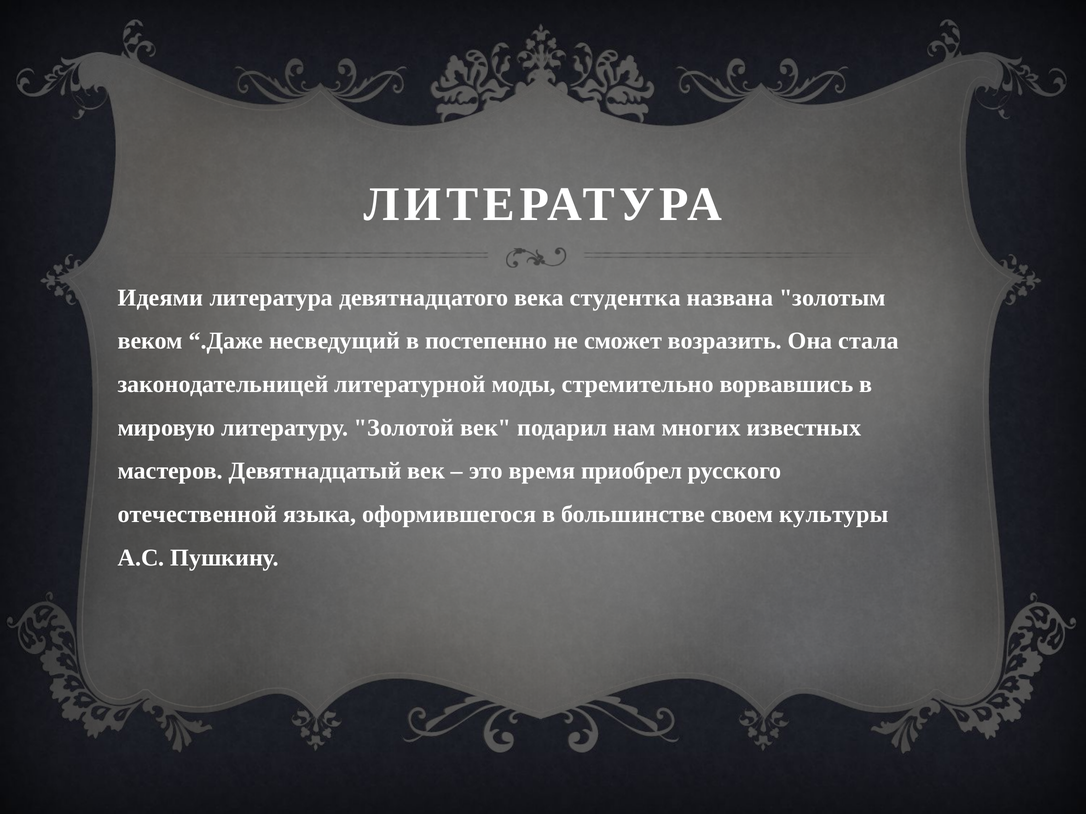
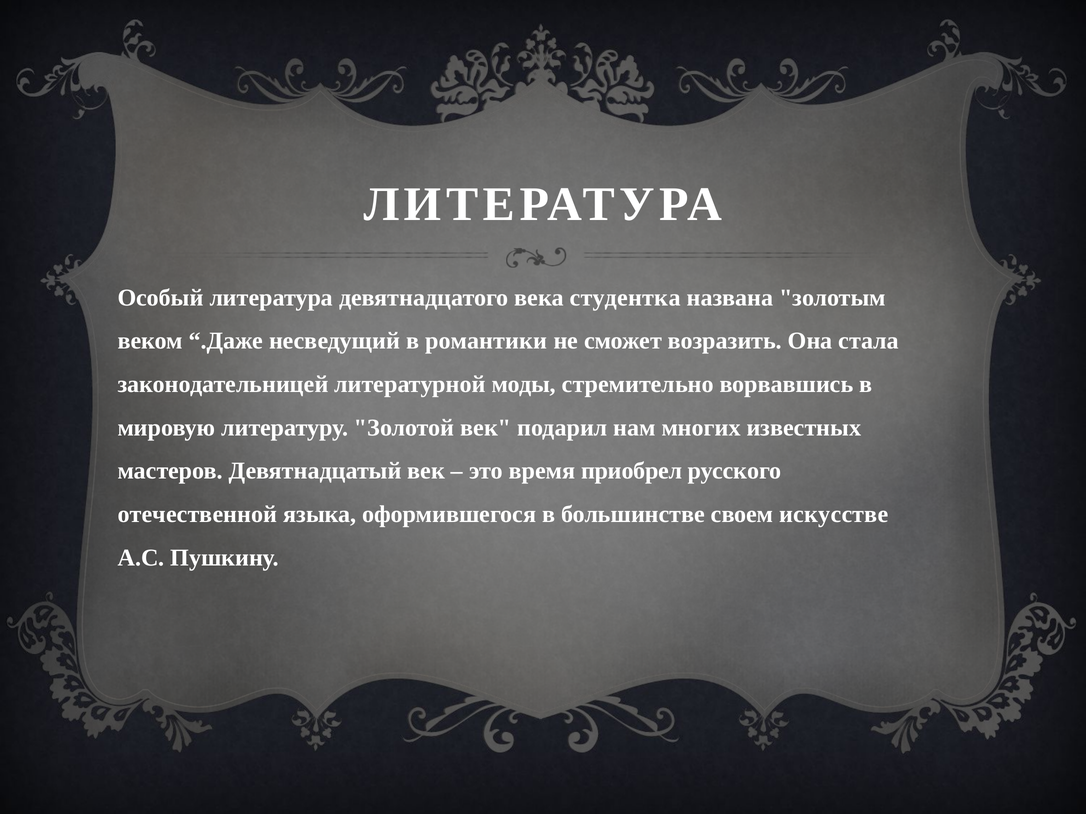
Идеями: Идеями -> Особый
постепенно: постепенно -> романтики
культуры: культуры -> искусстве
